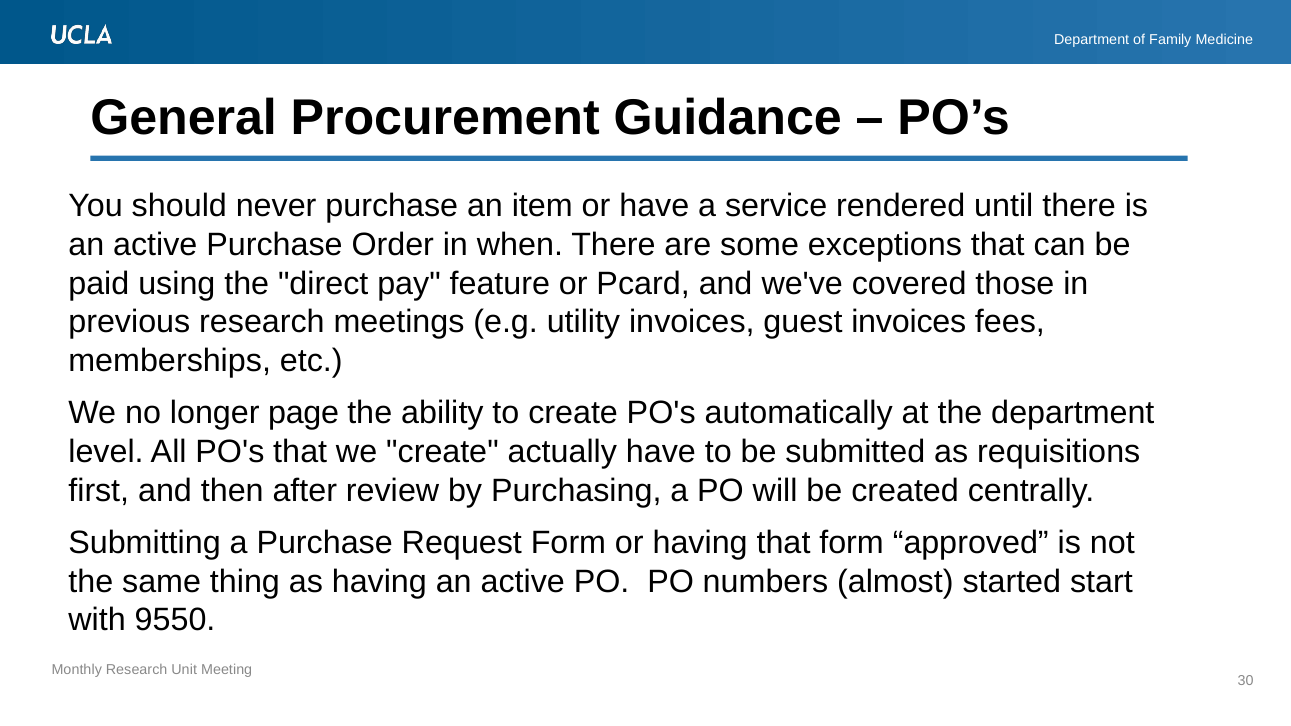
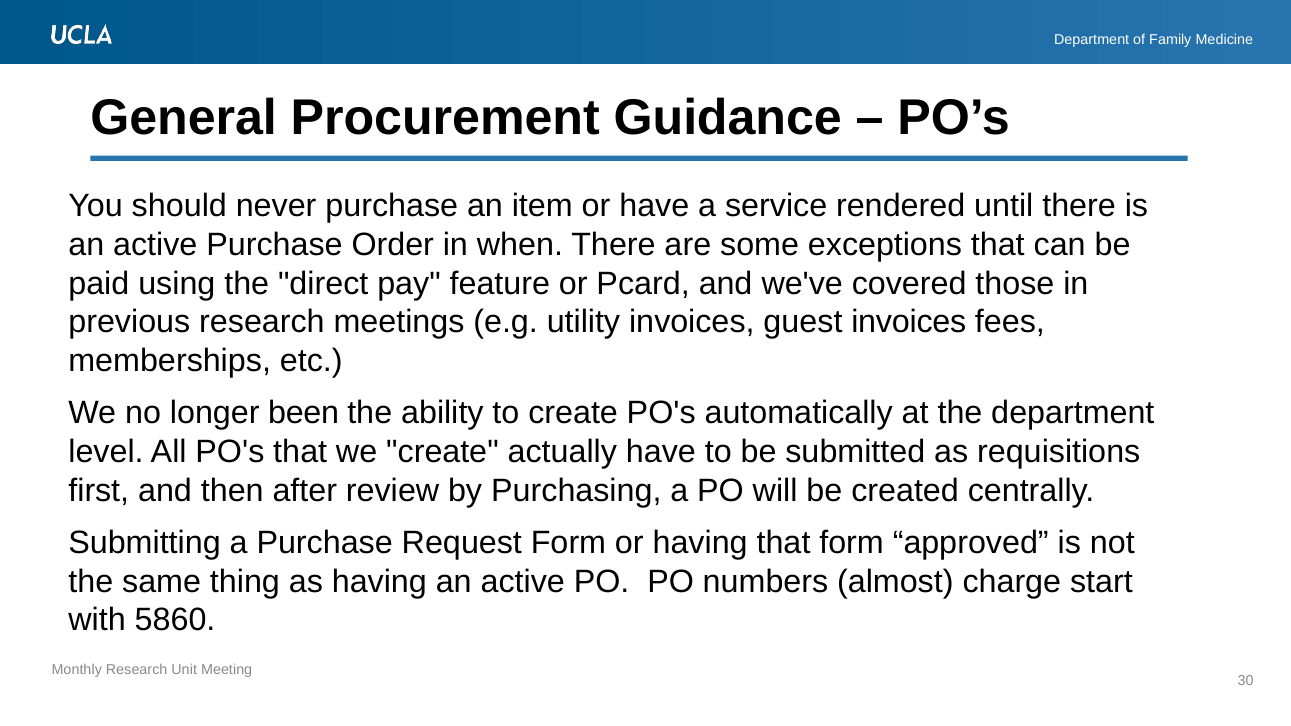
page: page -> been
started: started -> charge
9550: 9550 -> 5860
